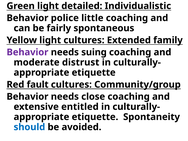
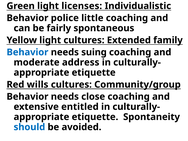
detailed: detailed -> licenses
Behavior at (27, 52) colour: purple -> blue
distrust: distrust -> address
fault: fault -> wills
